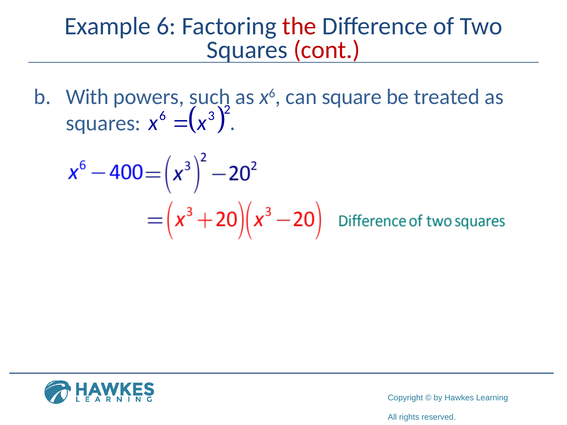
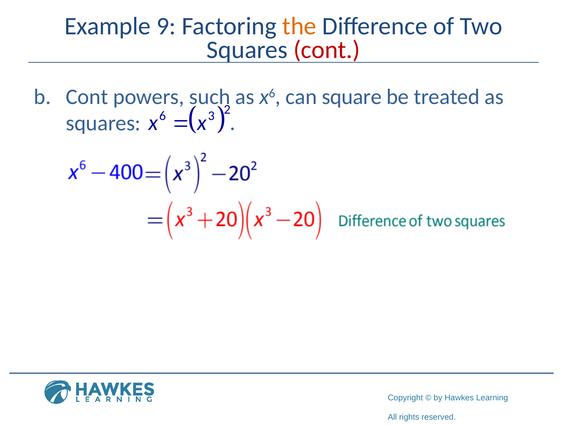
Example 6: 6 -> 9
the colour: red -> orange
With at (87, 97): With -> Cont
